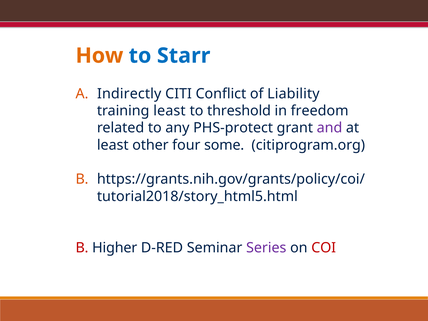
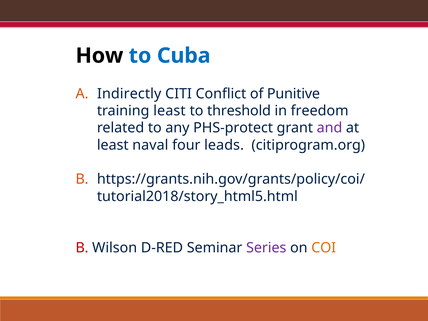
How colour: orange -> black
Starr: Starr -> Cuba
Liability: Liability -> Punitive
other: other -> naval
some: some -> leads
Higher: Higher -> Wilson
COI colour: red -> orange
